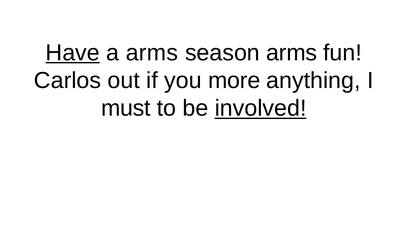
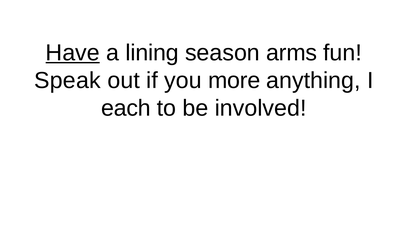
a arms: arms -> lining
Carlos: Carlos -> Speak
must: must -> each
involved underline: present -> none
